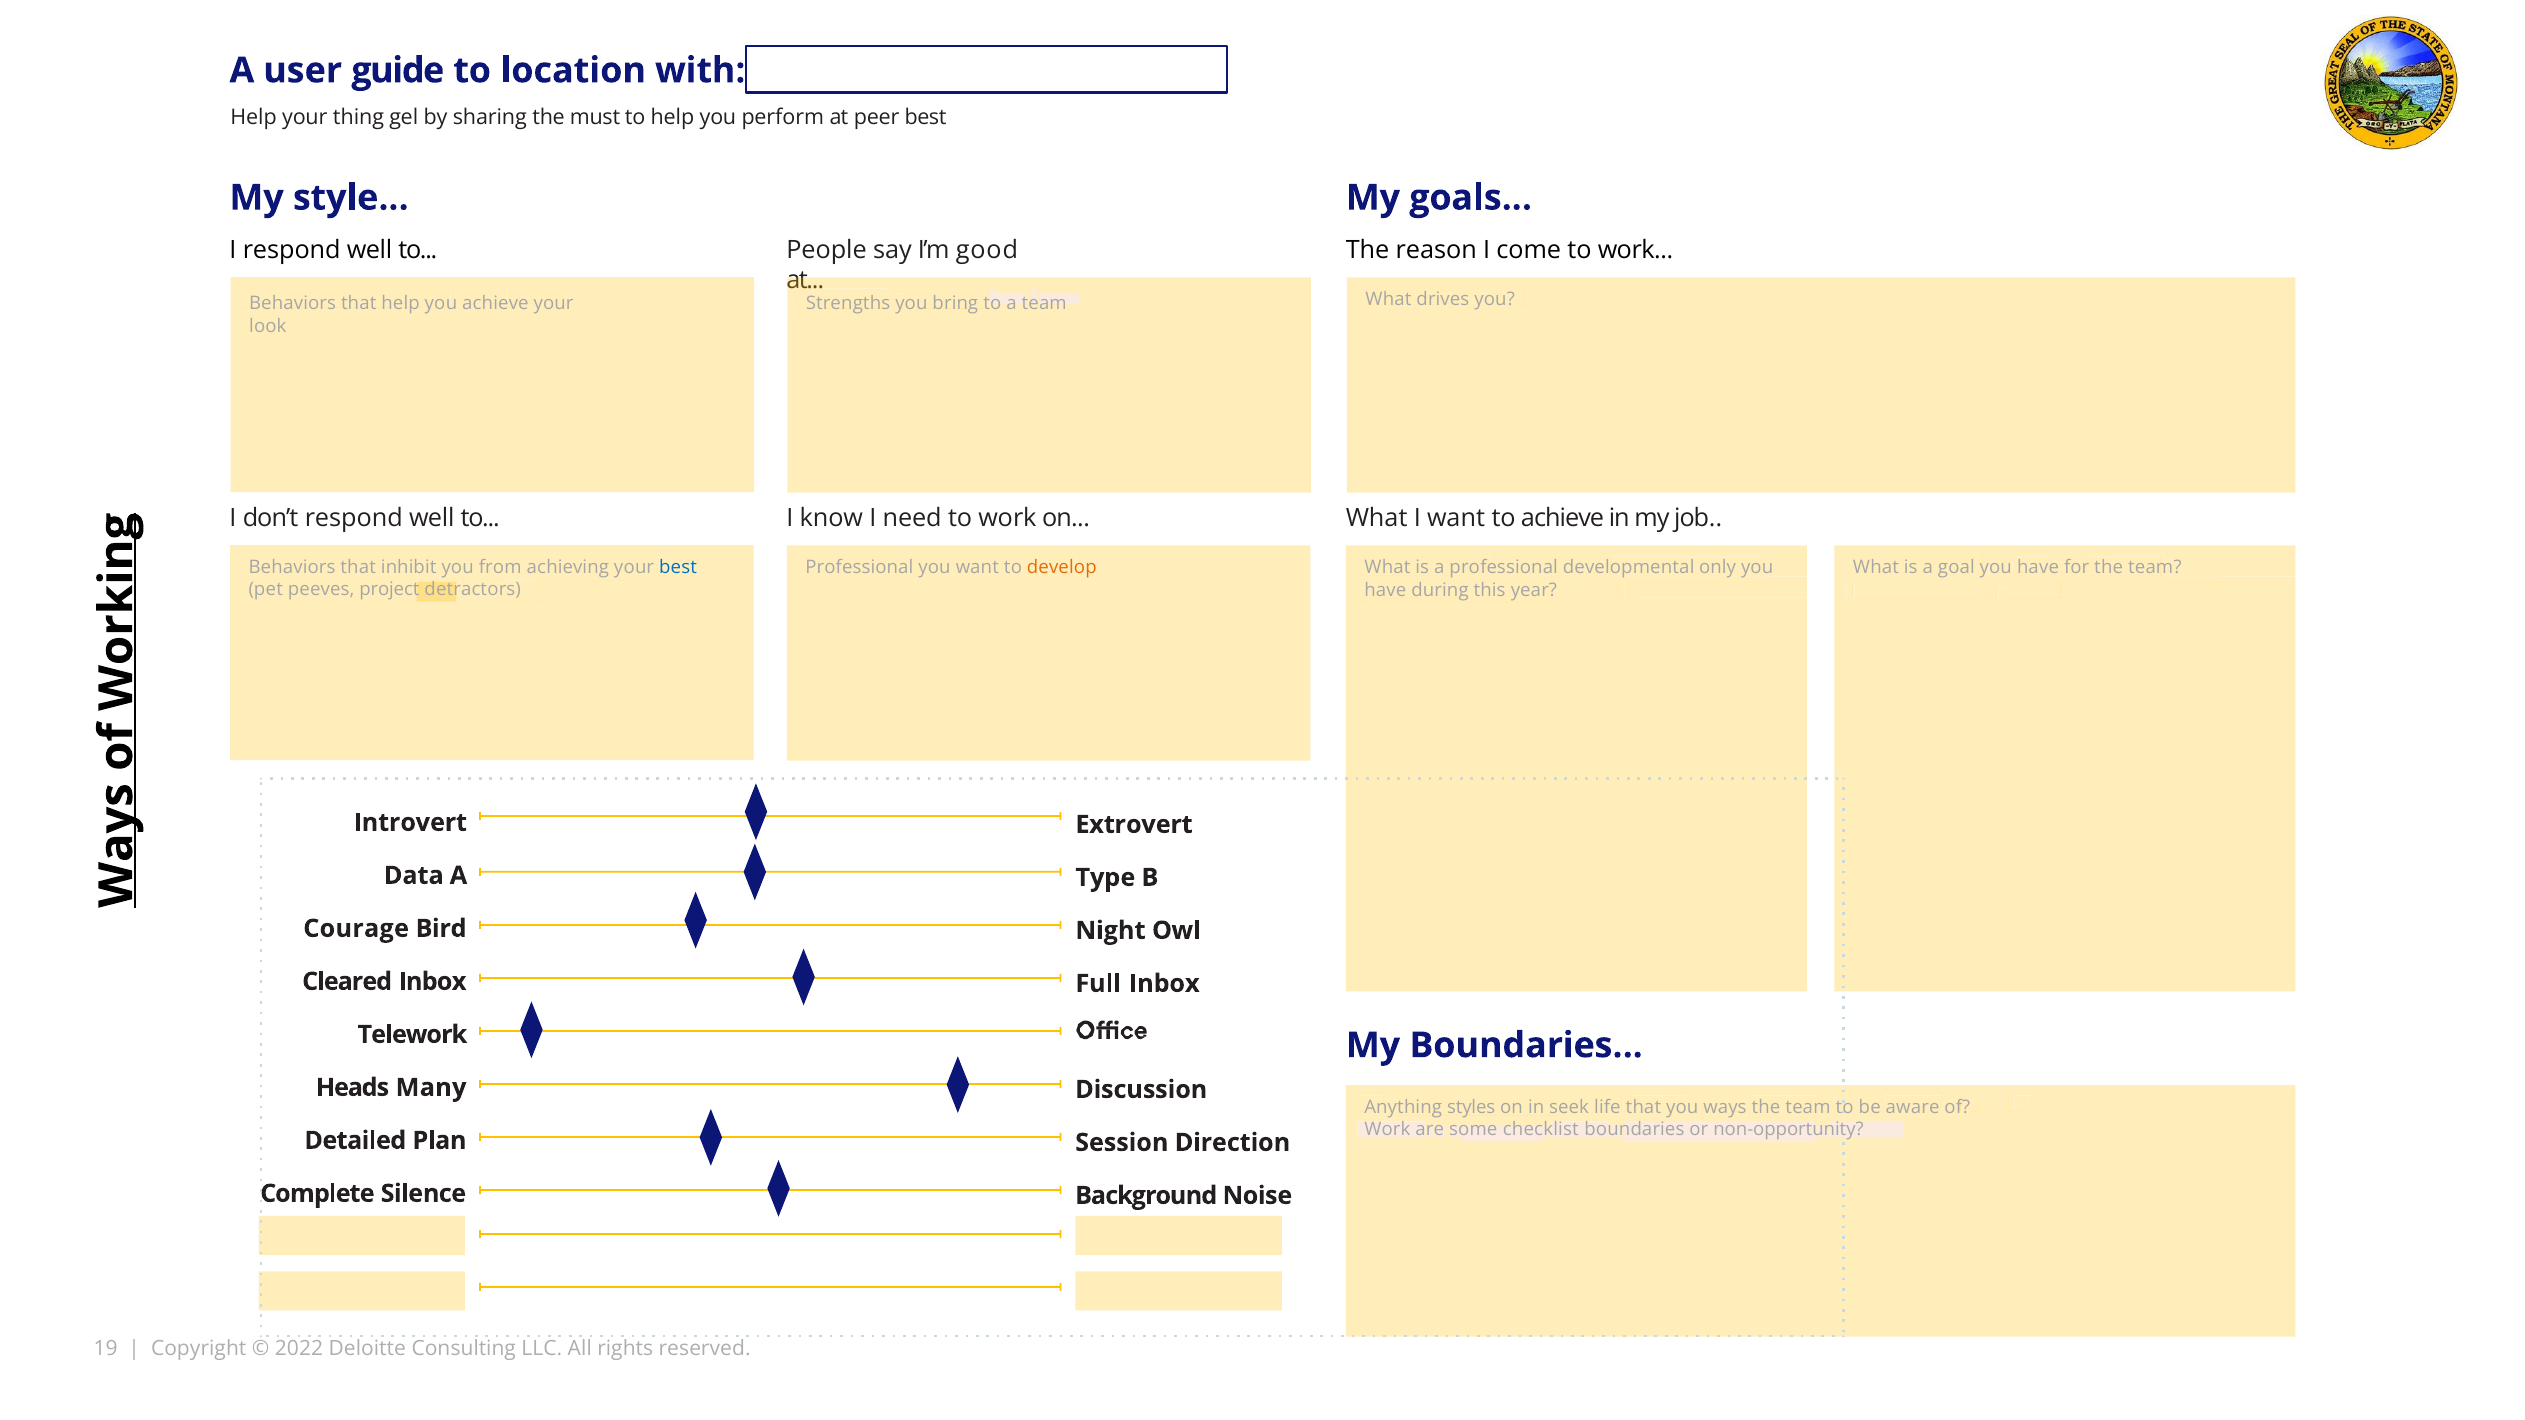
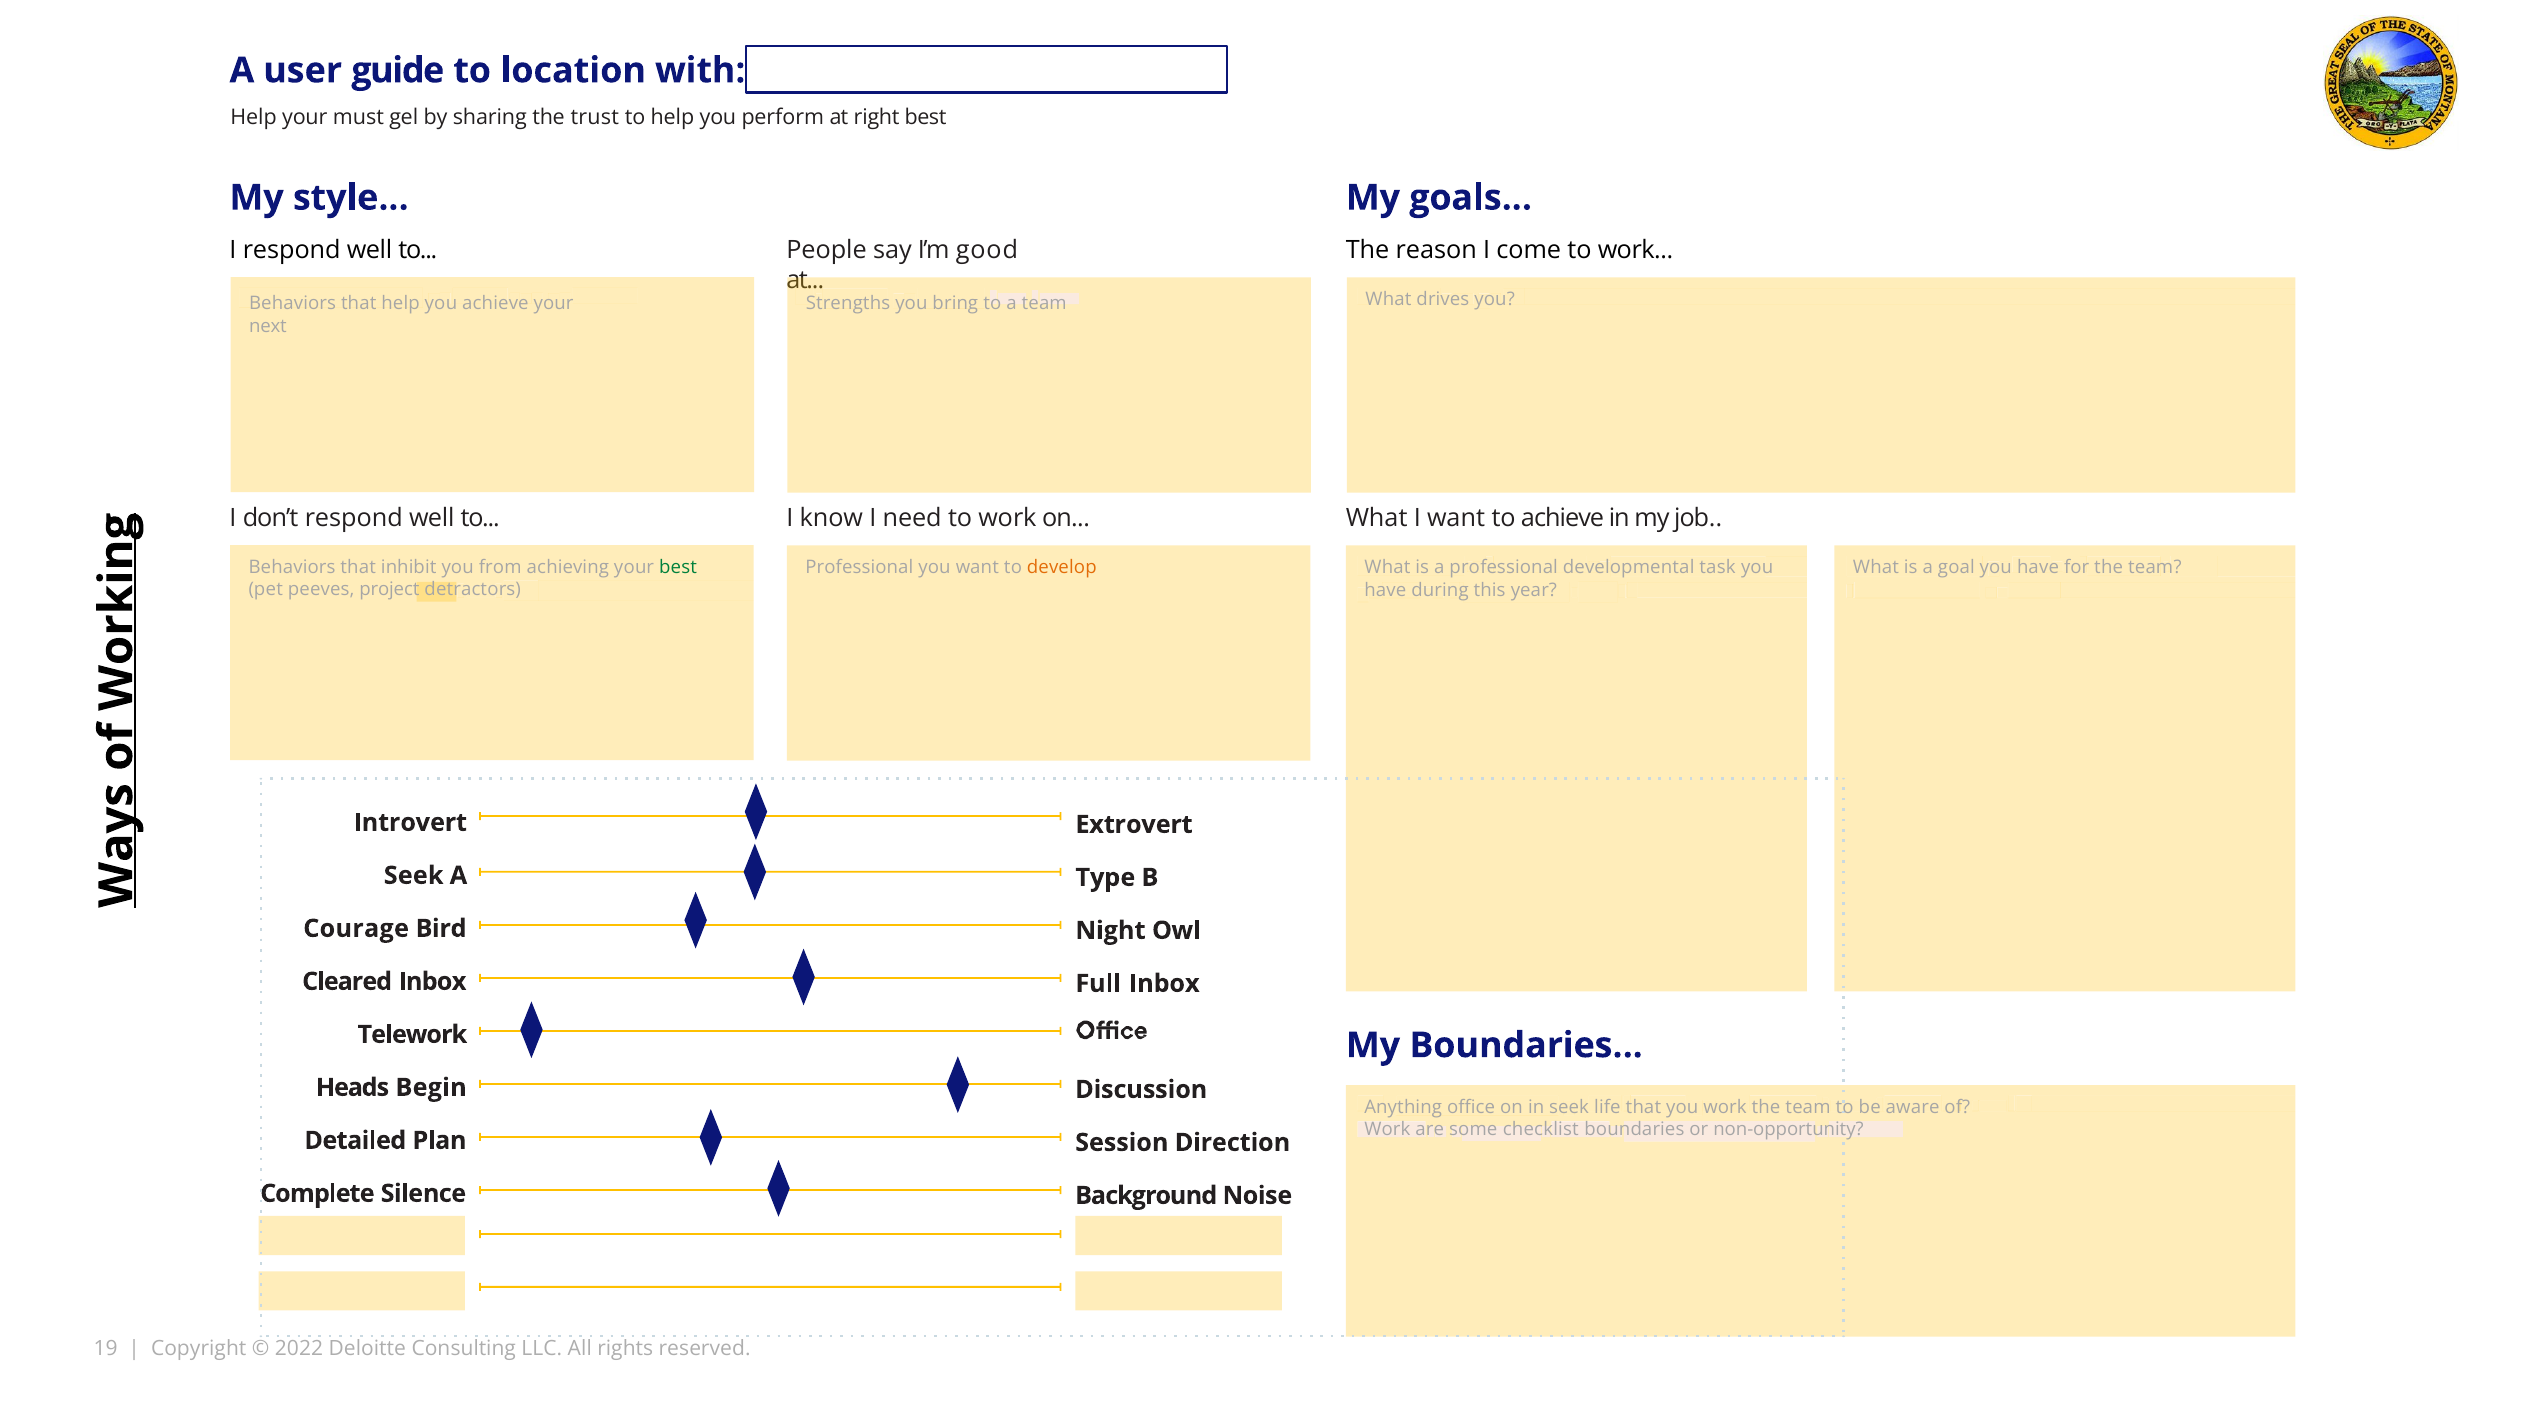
thing: thing -> must
must: must -> trust
peer: peer -> right
look: look -> next
best at (678, 567) colour: blue -> green
only: only -> task
Data at (414, 876): Data -> Seek
Many: Many -> Begin
styles: styles -> office
you ways: ways -> work
